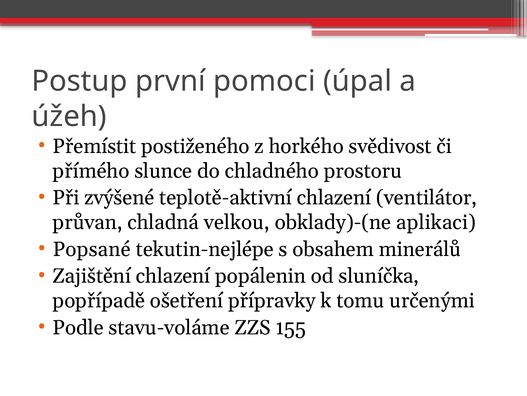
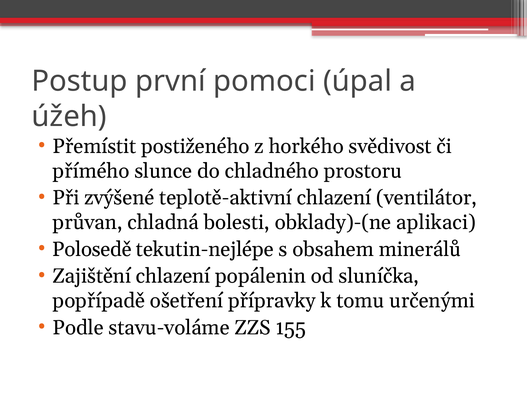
velkou: velkou -> bolesti
Popsané: Popsané -> Polosedě
